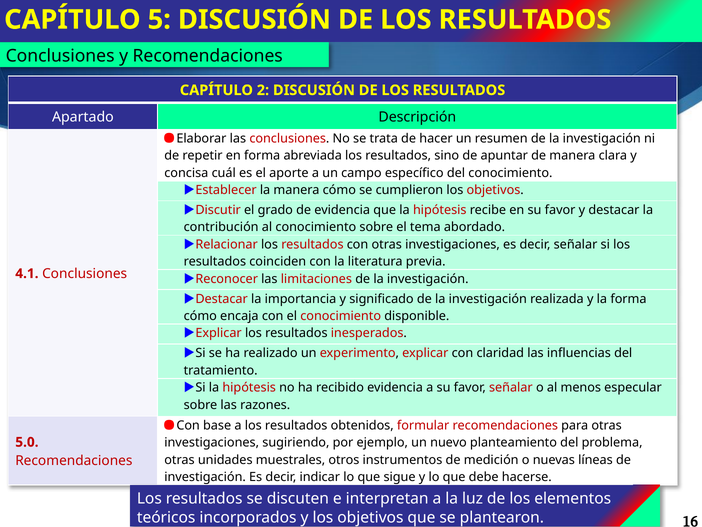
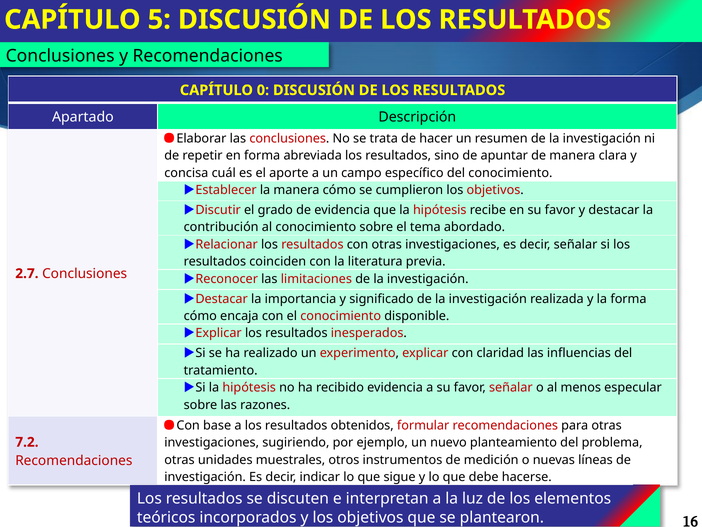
2: 2 -> 0
4.1: 4.1 -> 2.7
5.0: 5.0 -> 7.2
